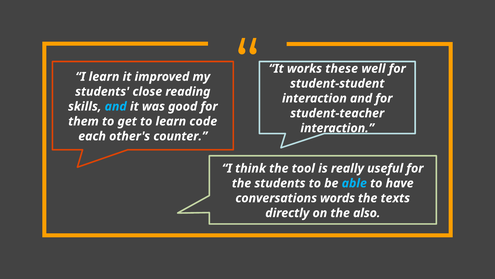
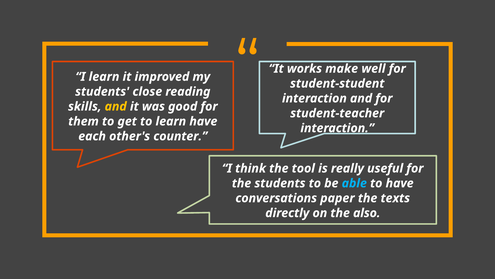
these: these -> make
and at (116, 106) colour: light blue -> yellow
learn code: code -> have
words: words -> paper
